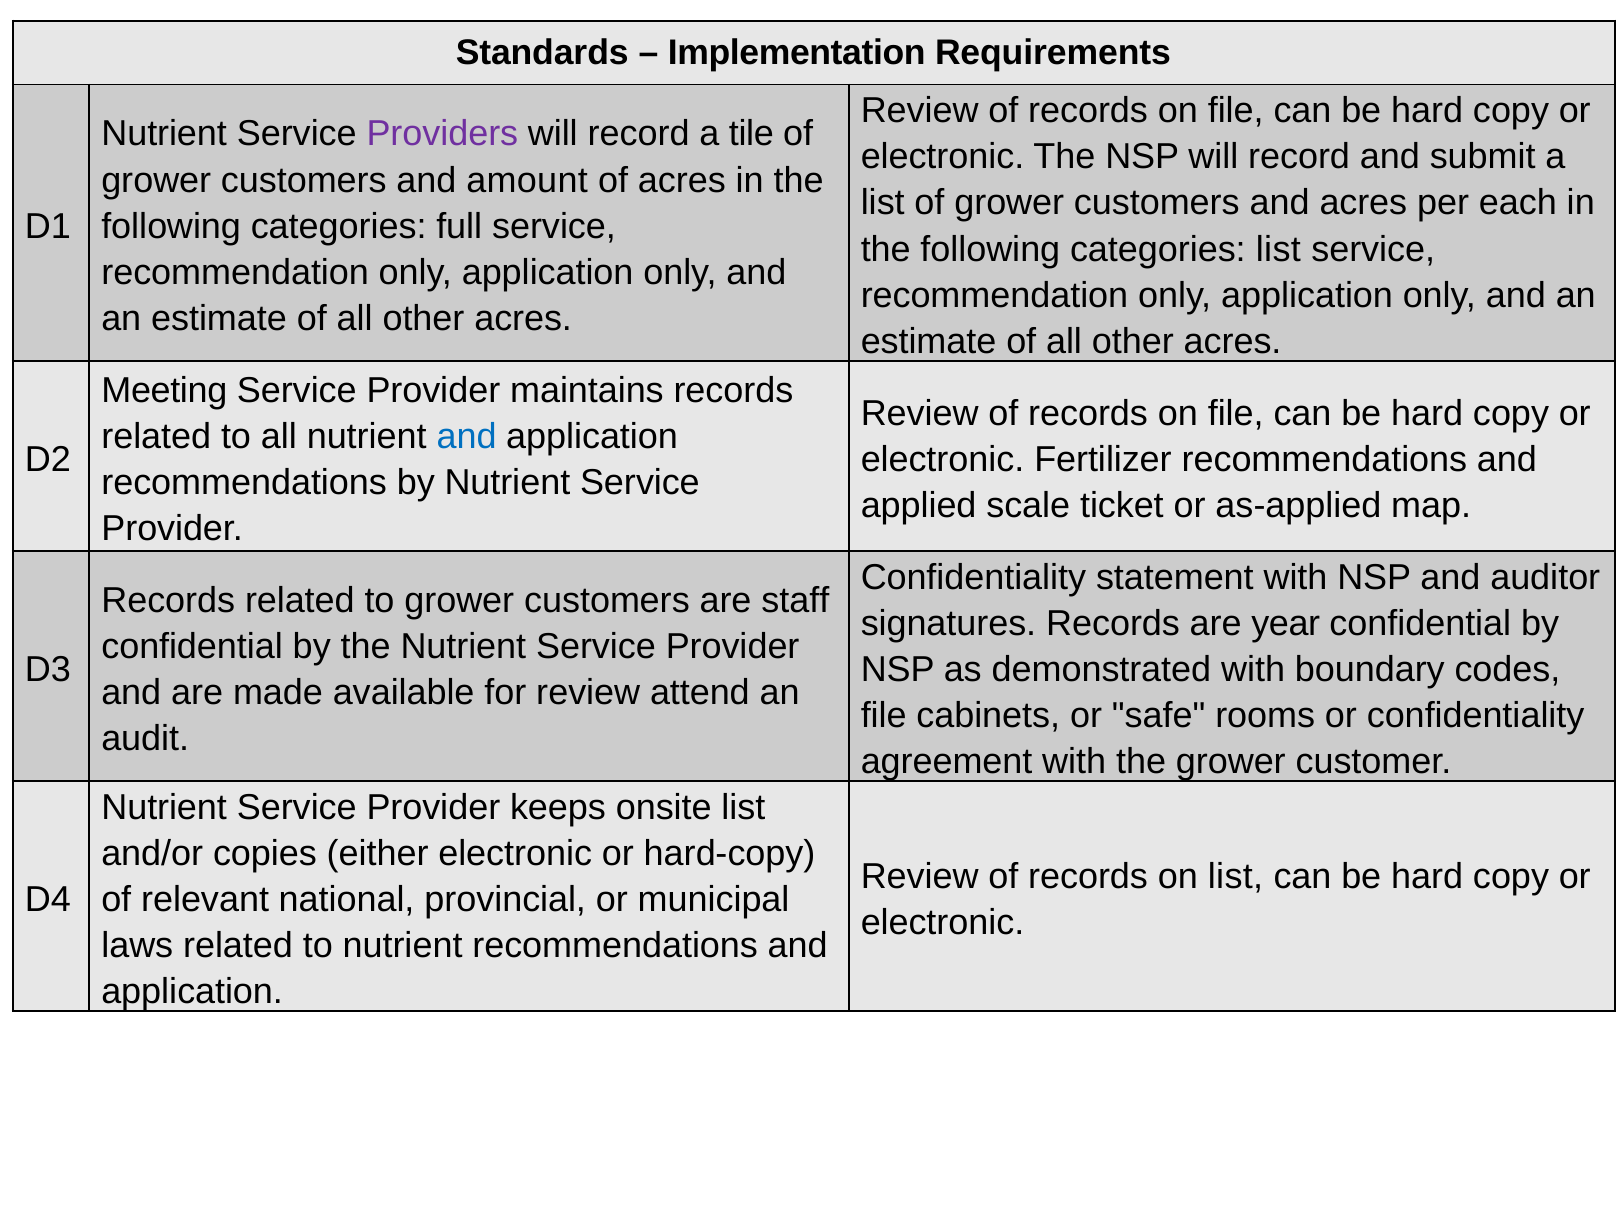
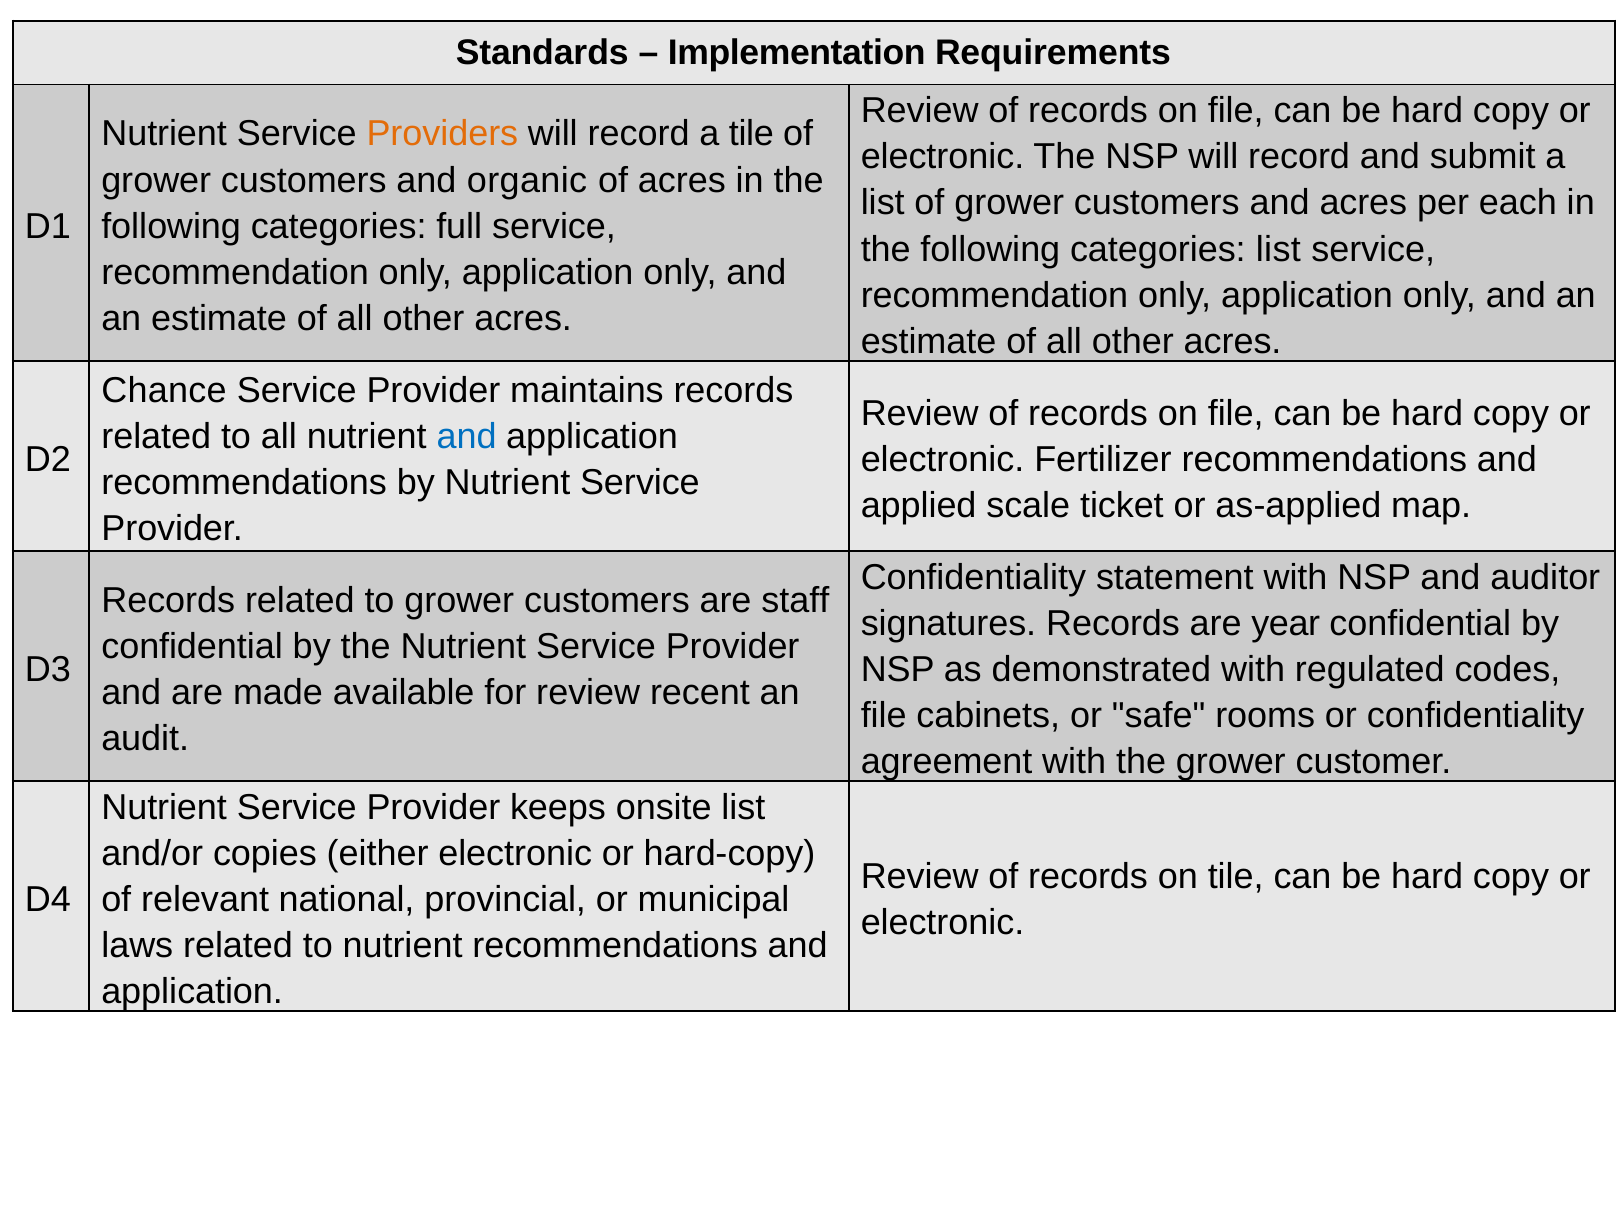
Providers colour: purple -> orange
amount: amount -> organic
Meeting: Meeting -> Chance
boundary: boundary -> regulated
attend: attend -> recent
on list: list -> tile
